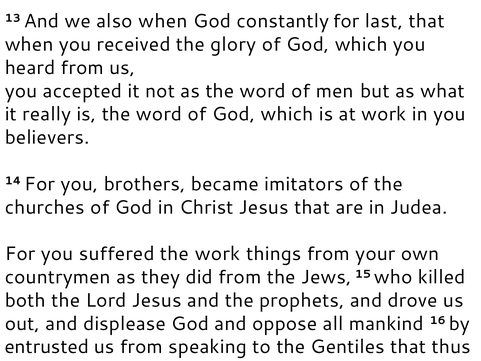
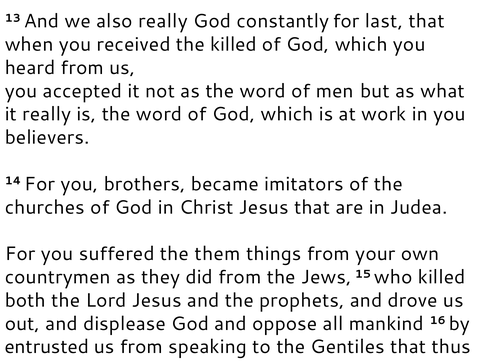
also when: when -> really
the glory: glory -> killed
the work: work -> them
